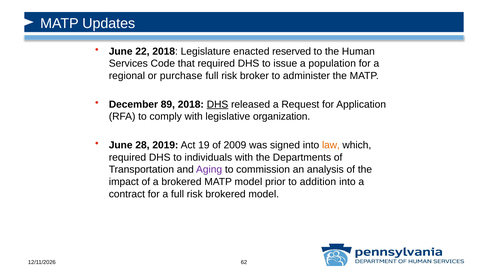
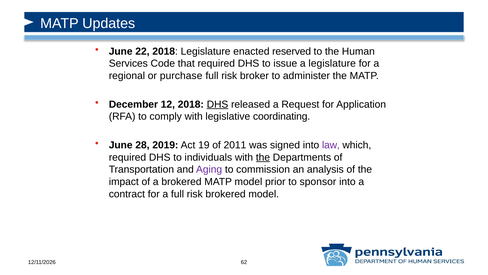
a population: population -> legislature
89: 89 -> 12
organization: organization -> coordinating
2009: 2009 -> 2011
law colour: orange -> purple
the at (263, 157) underline: none -> present
addition: addition -> sponsor
